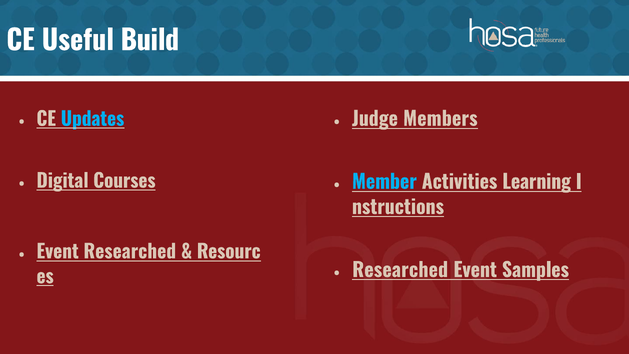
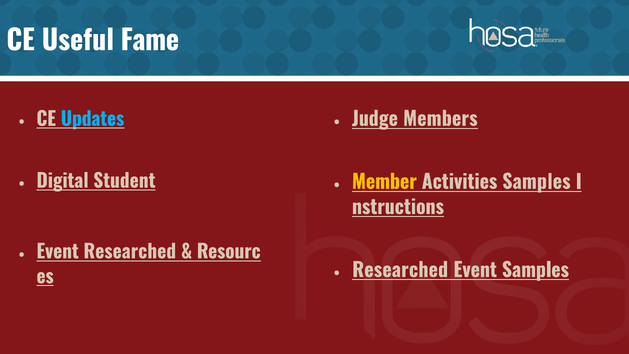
Build: Build -> Fame
Courses: Courses -> Student
Member colour: light blue -> yellow
Activities Learning: Learning -> Samples
